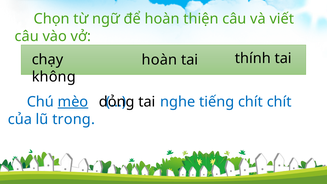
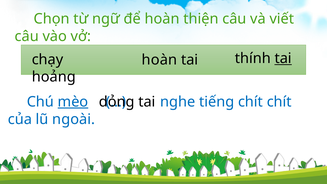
tai at (283, 58) underline: none -> present
không: không -> hoảng
trong: trong -> ngoài
